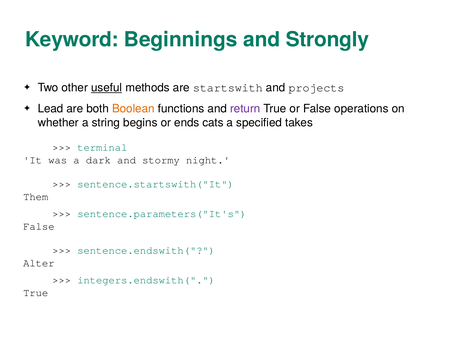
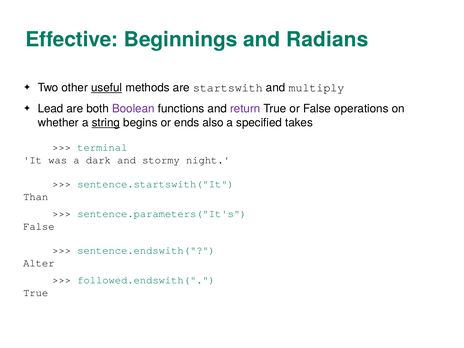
Keyword: Keyword -> Effective
Strongly: Strongly -> Radians
projects: projects -> multiply
Boolean colour: orange -> purple
string underline: none -> present
cats: cats -> also
Them: Them -> Than
integers.endswith(: integers.endswith( -> followed.endswith(
